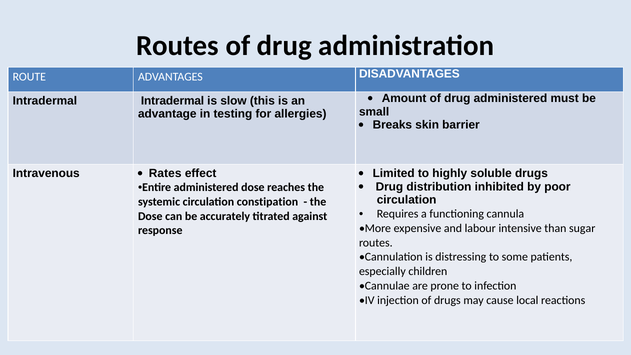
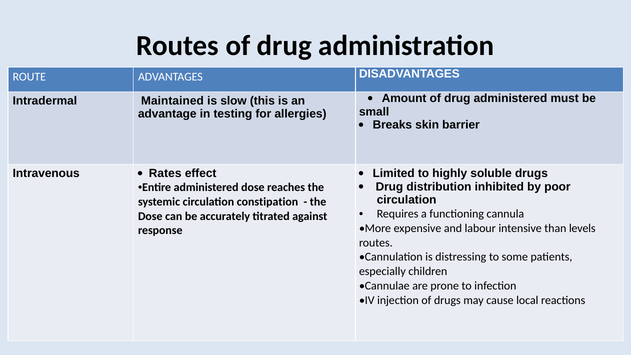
Intradermal Intradermal: Intradermal -> Maintained
sugar: sugar -> levels
